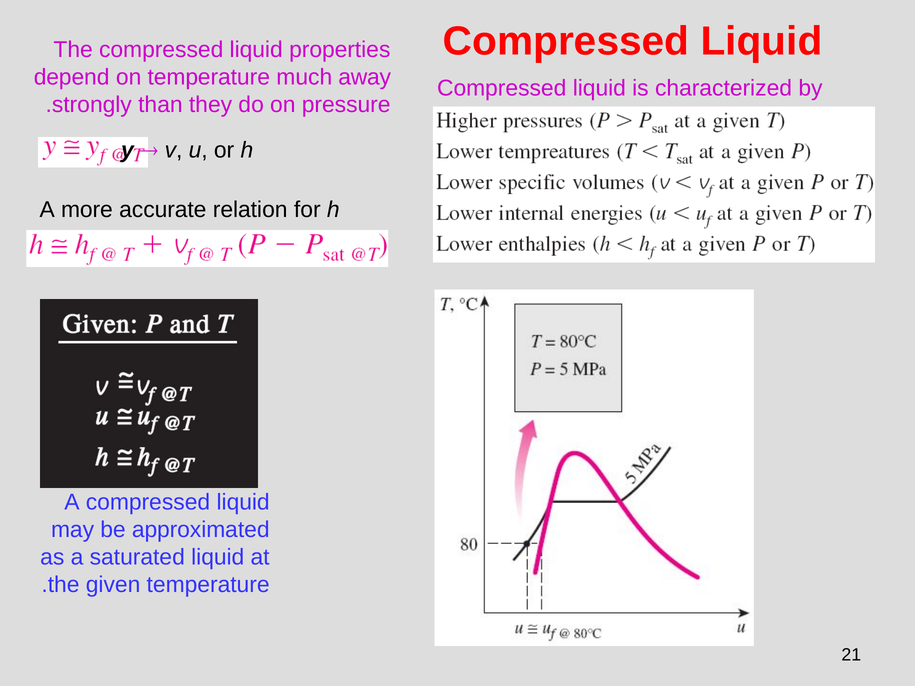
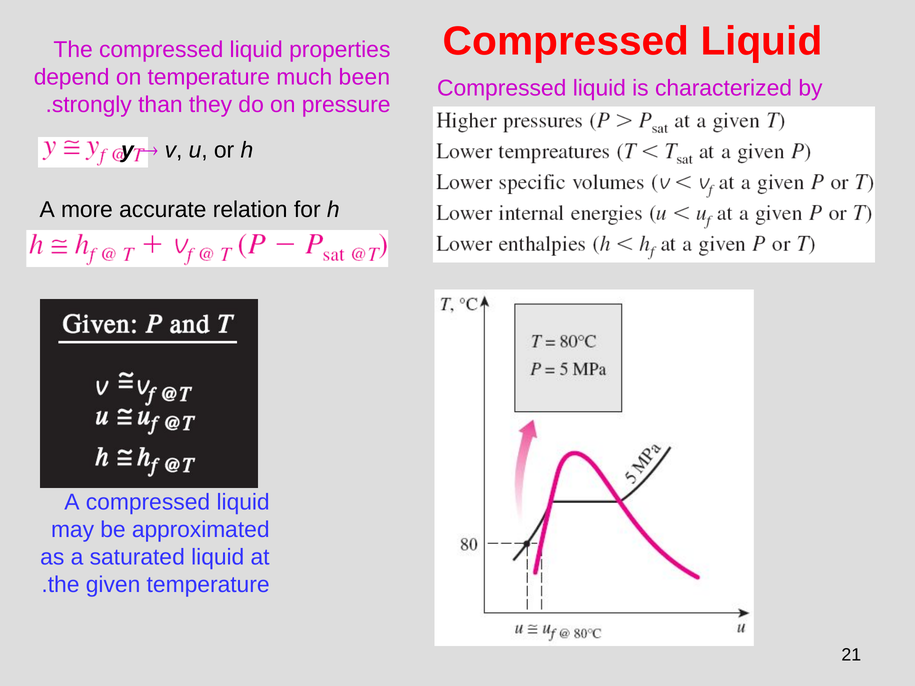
away: away -> been
